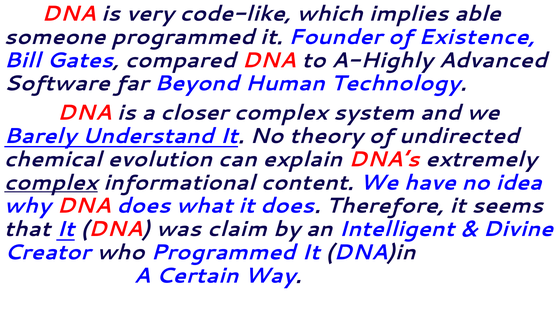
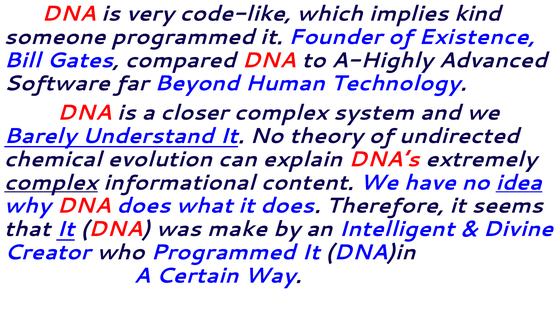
able: able -> kind
idea underline: none -> present
claim: claim -> make
